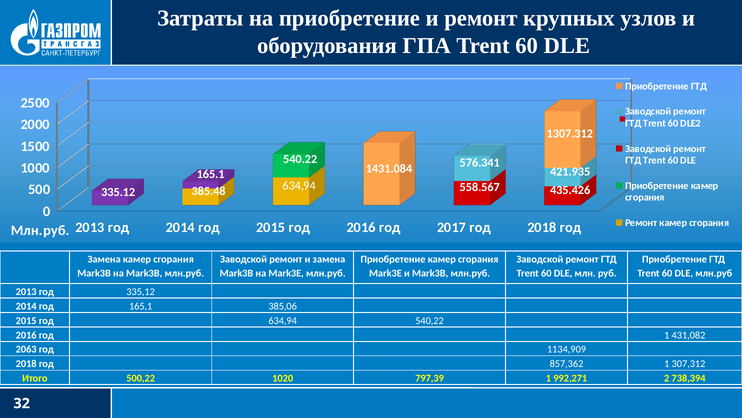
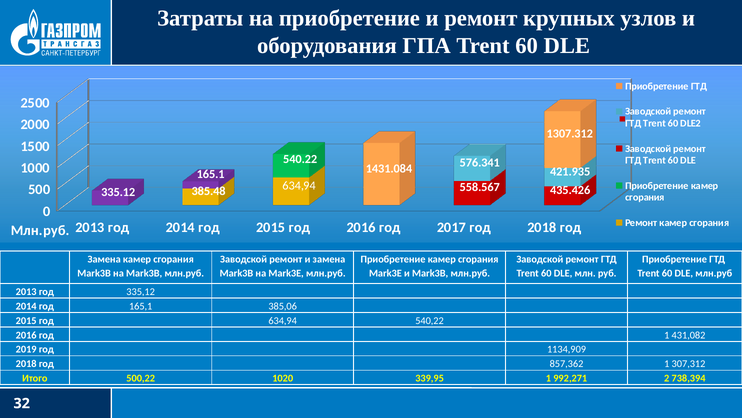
2063: 2063 -> 2019
797,39: 797,39 -> 339,95
